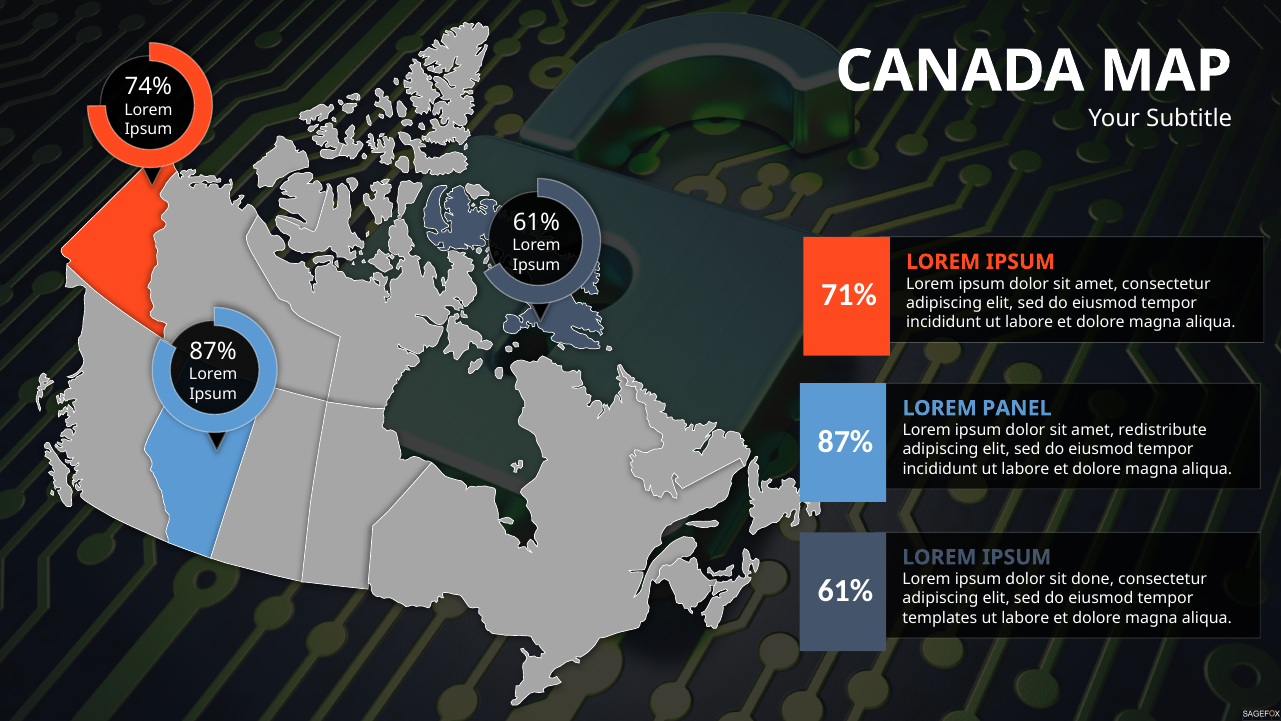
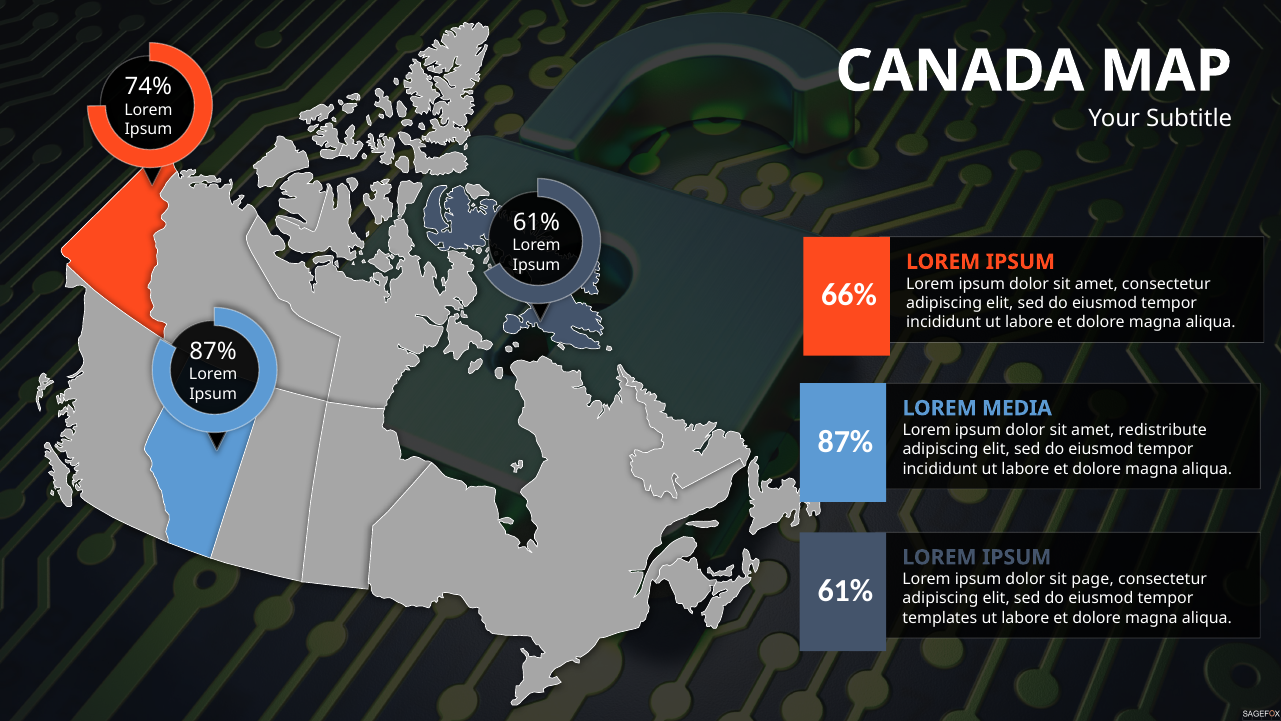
71%: 71% -> 66%
PANEL: PANEL -> MEDIA
done: done -> page
